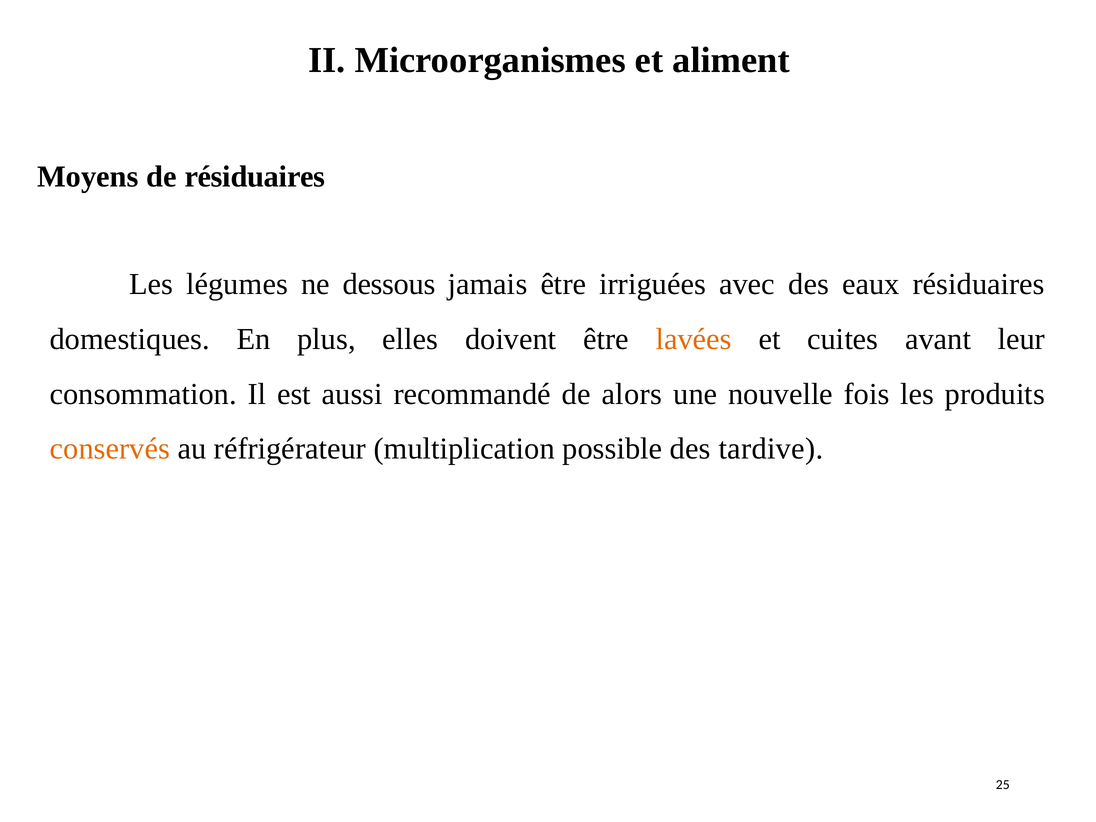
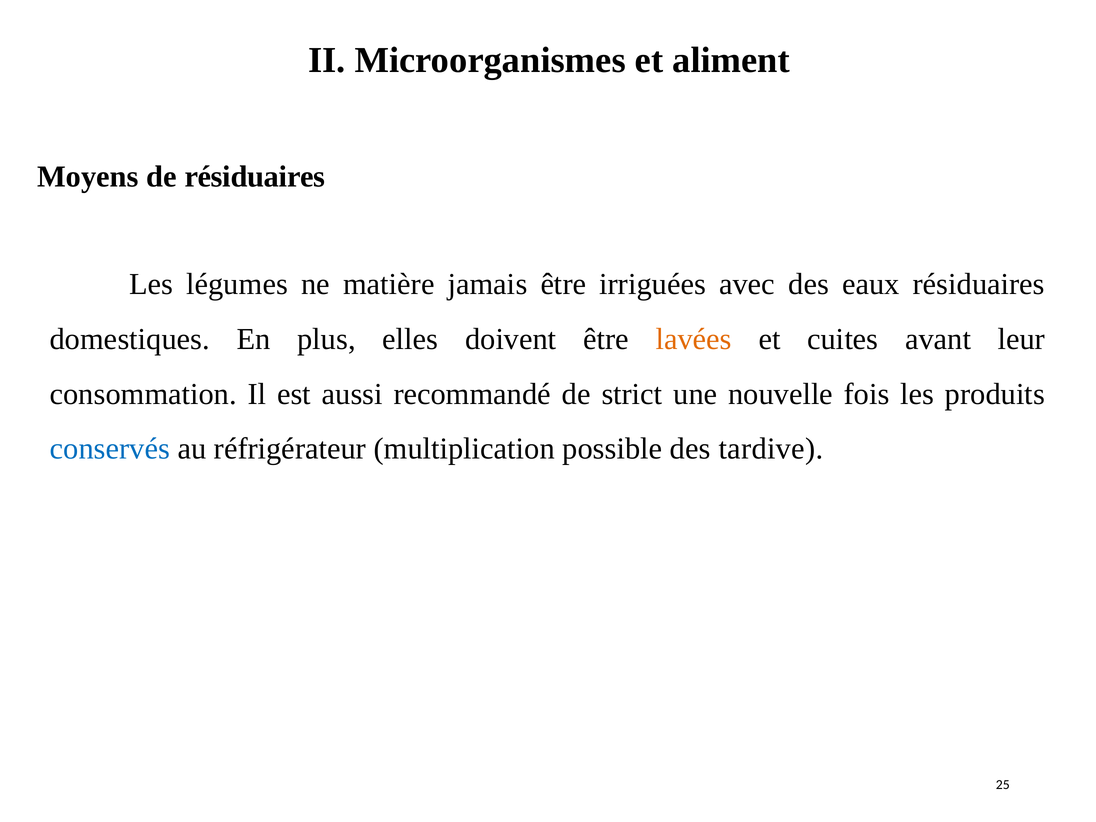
dessous: dessous -> matière
alors: alors -> strict
conservés colour: orange -> blue
